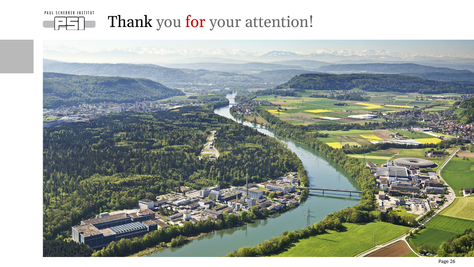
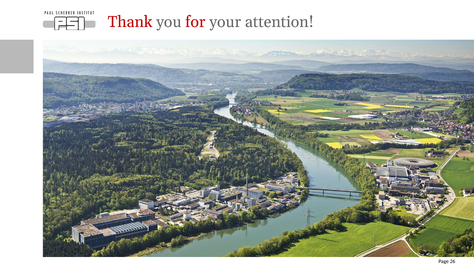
Thank colour: black -> red
